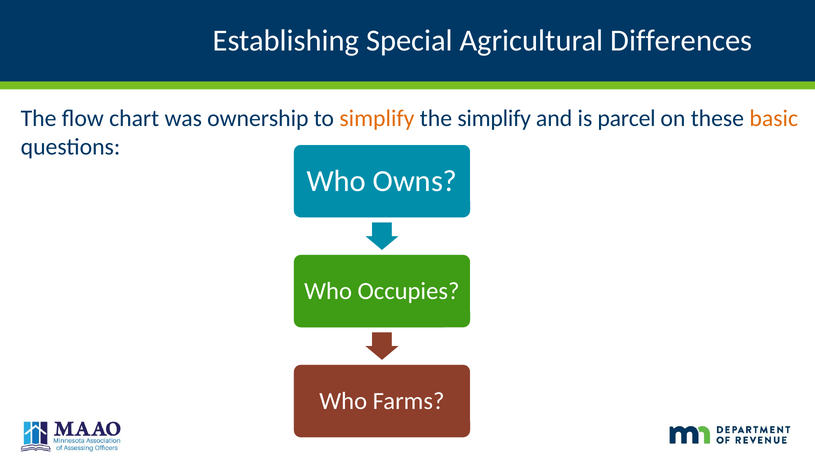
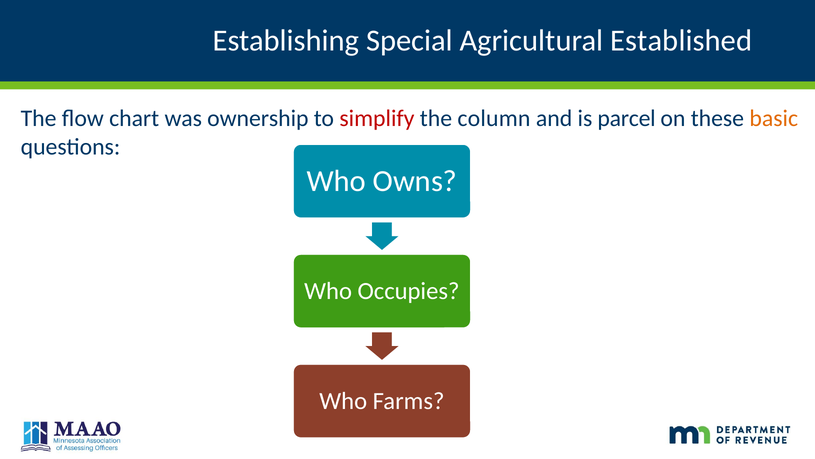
Differences: Differences -> Established
simplify at (377, 118) colour: orange -> red
the simplify: simplify -> column
